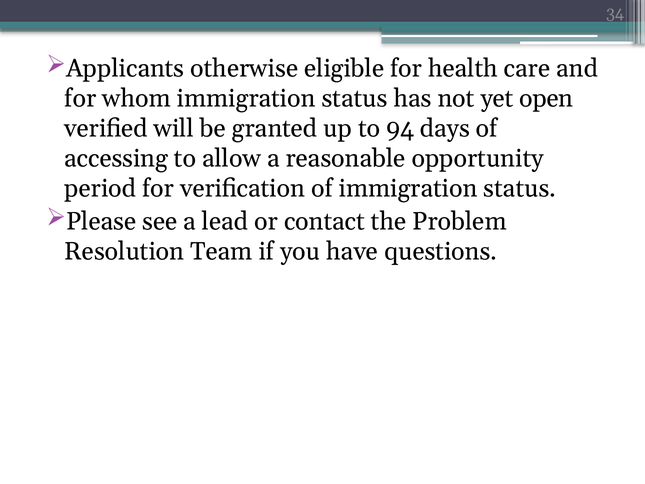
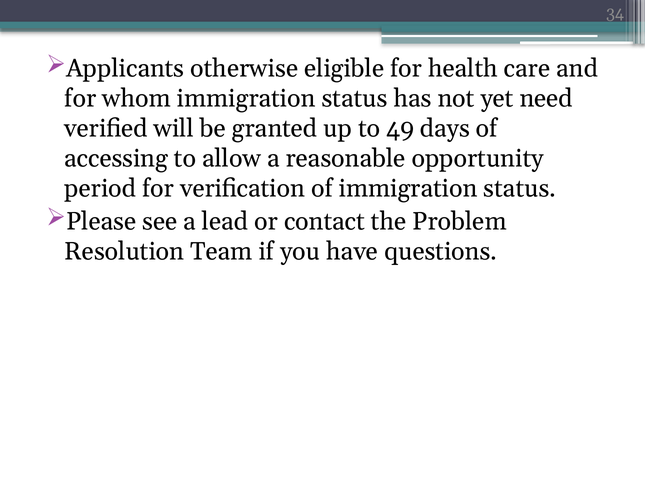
open: open -> need
94: 94 -> 49
